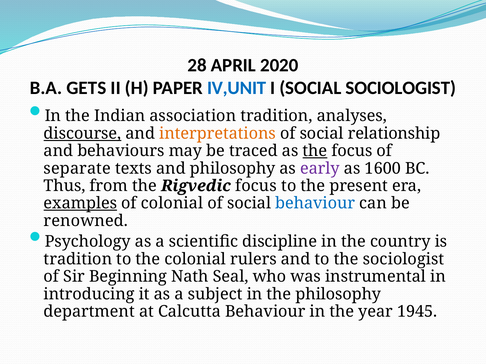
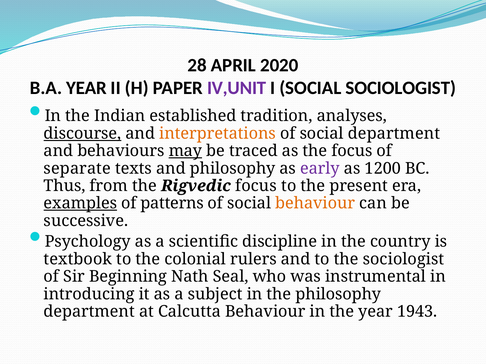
B.A GETS: GETS -> YEAR
IV,UNIT colour: blue -> purple
association: association -> established
social relationship: relationship -> department
may underline: none -> present
the at (315, 151) underline: present -> none
1600: 1600 -> 1200
of colonial: colonial -> patterns
behaviour at (315, 204) colour: blue -> orange
renowned: renowned -> successive
tradition at (78, 259): tradition -> textbook
1945: 1945 -> 1943
